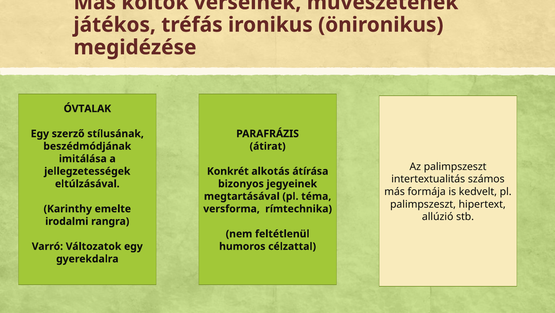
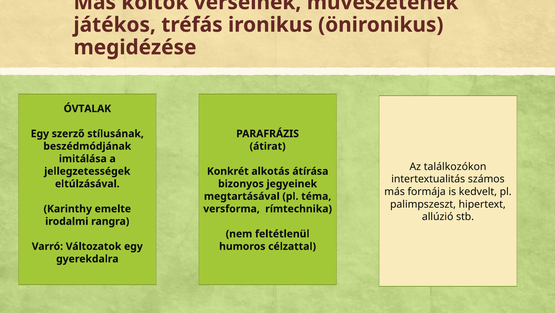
Az palimpszeszt: palimpszeszt -> találkozókon
